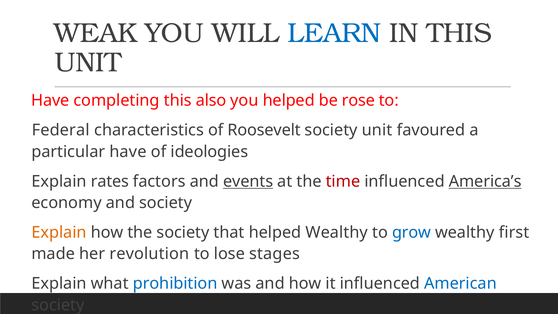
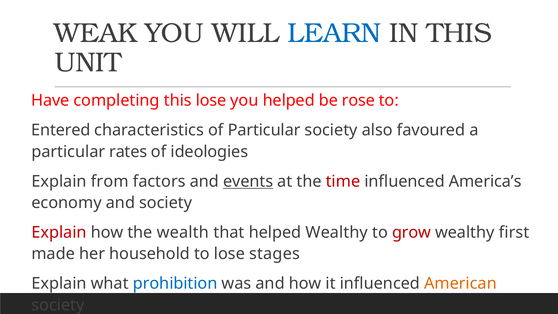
this also: also -> lose
Federal: Federal -> Entered
of Roosevelt: Roosevelt -> Particular
society unit: unit -> also
particular have: have -> rates
rates: rates -> from
America’s underline: present -> none
Explain at (59, 232) colour: orange -> red
the society: society -> wealth
grow colour: blue -> red
revolution: revolution -> household
American colour: blue -> orange
